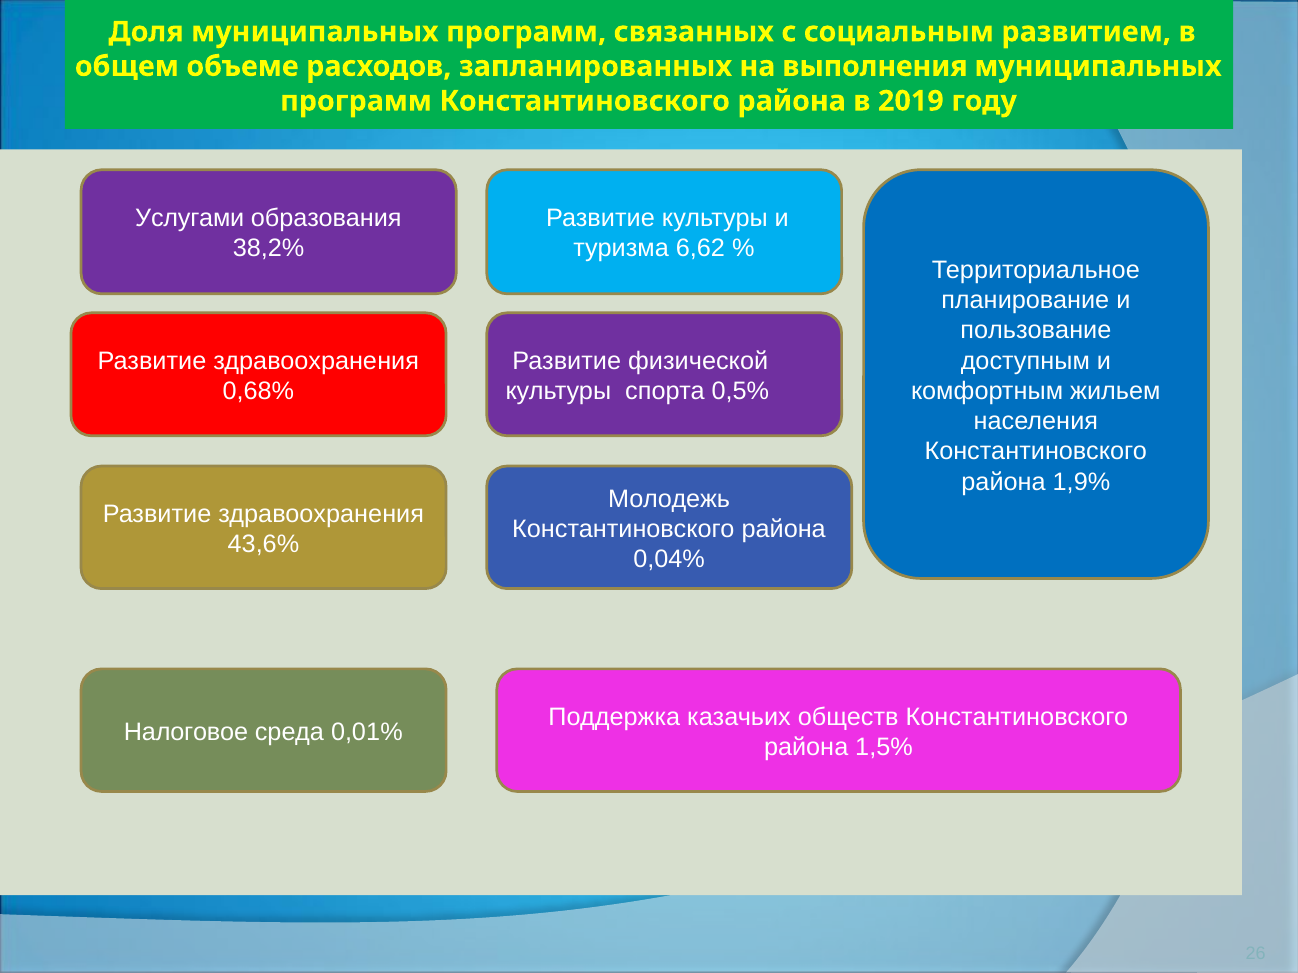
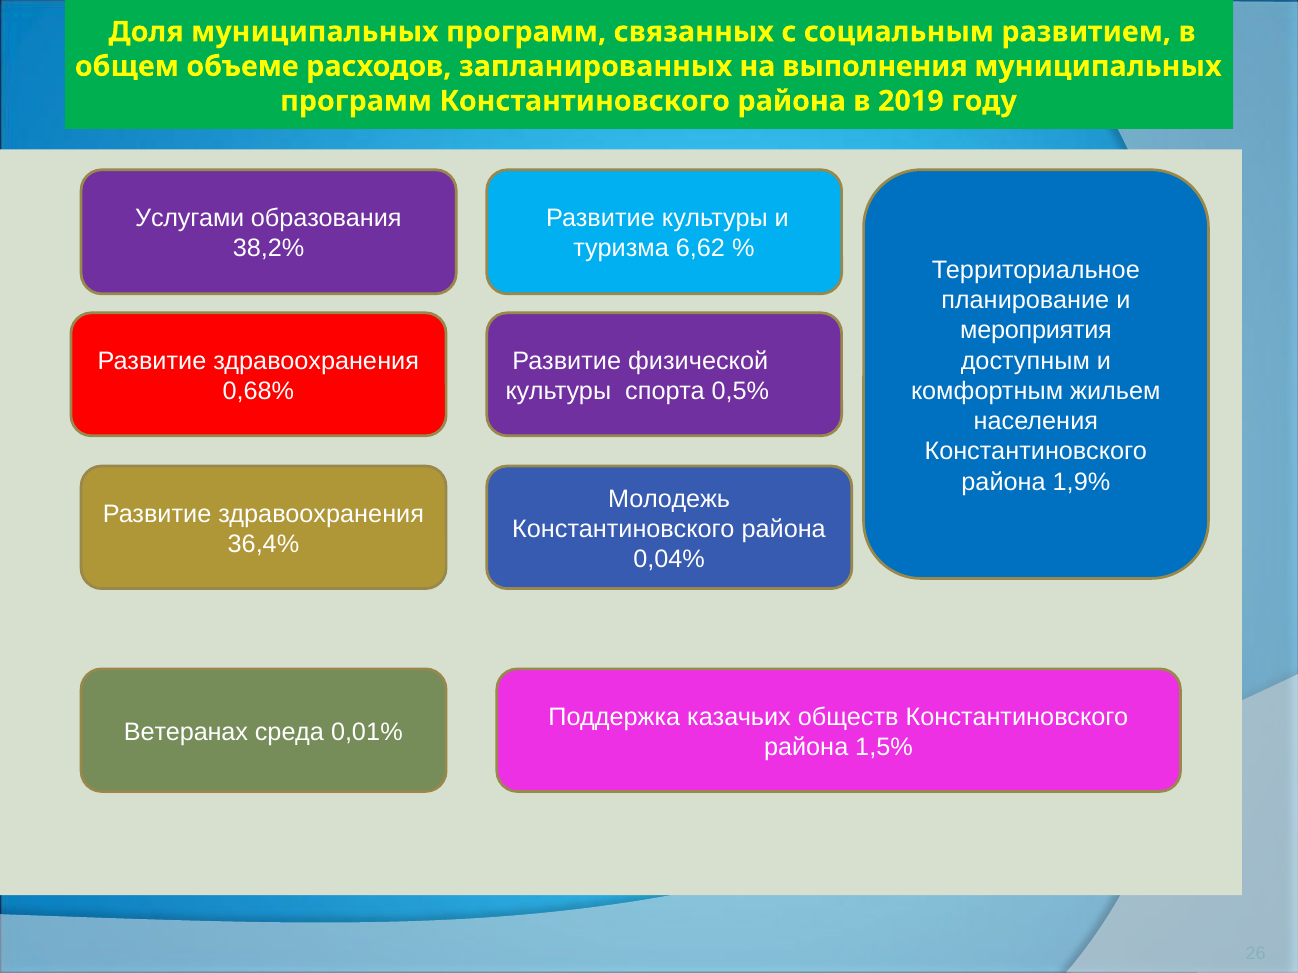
пользование: пользование -> мероприятия
43,6%: 43,6% -> 36,4%
Налоговое: Налоговое -> Ветеранах
